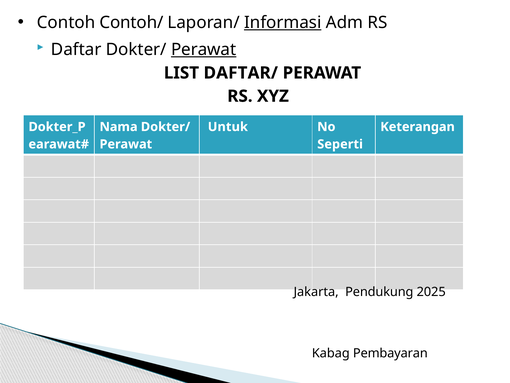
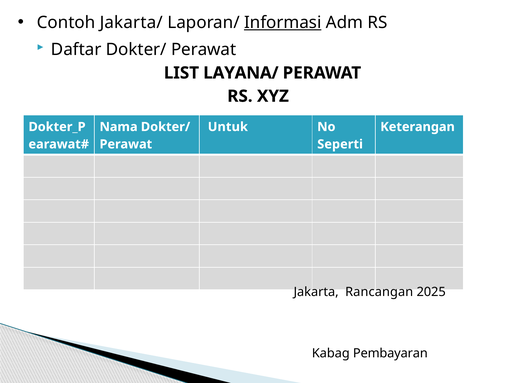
Contoh/: Contoh/ -> Jakarta/
Perawat at (204, 50) underline: present -> none
DAFTAR/: DAFTAR/ -> LAYANA/
Pendukung: Pendukung -> Rancangan
